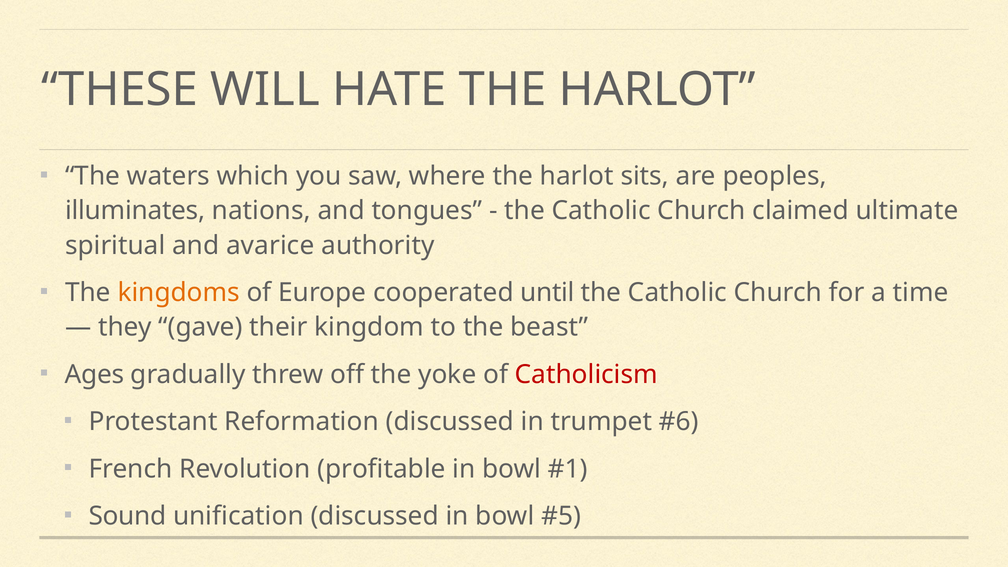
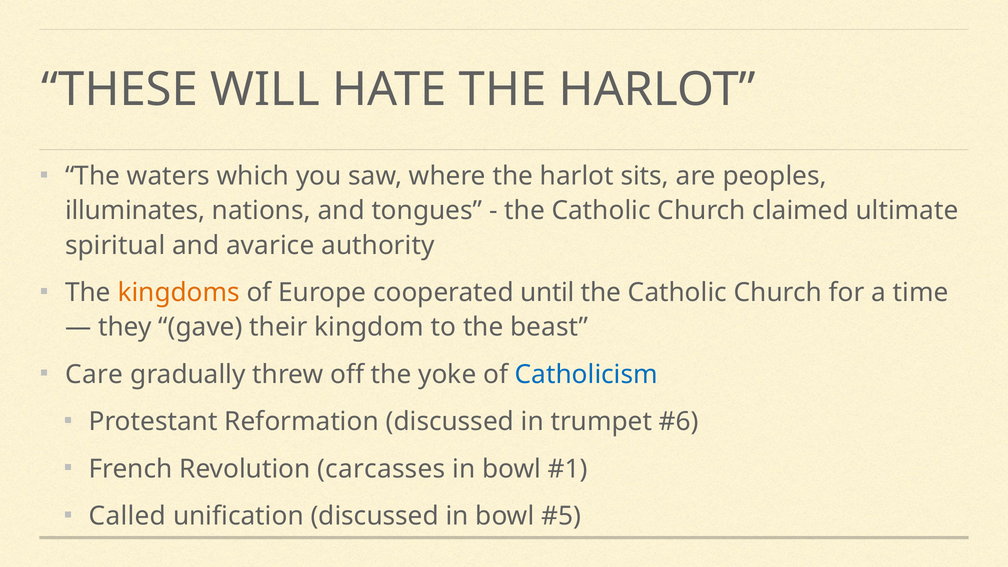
Ages: Ages -> Care
Catholicism colour: red -> blue
profitable: profitable -> carcasses
Sound: Sound -> Called
